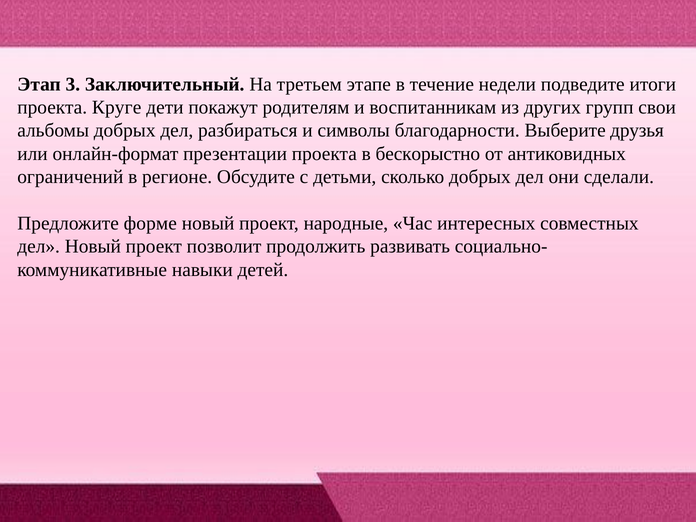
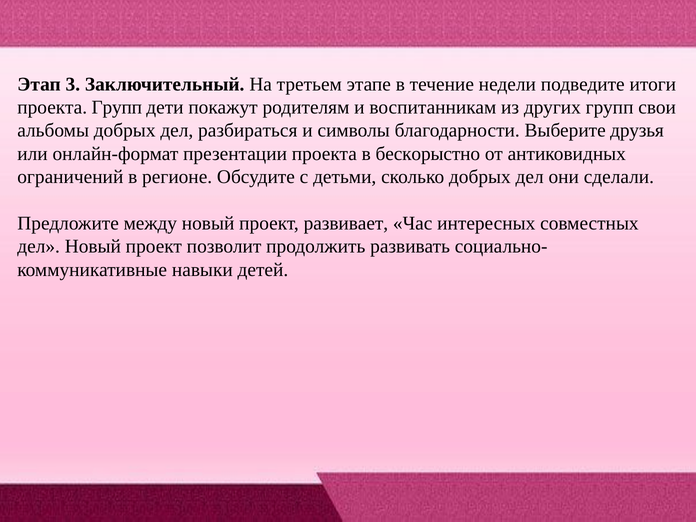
проекта Круге: Круге -> Групп
форме: форме -> между
народные: народные -> развивает
